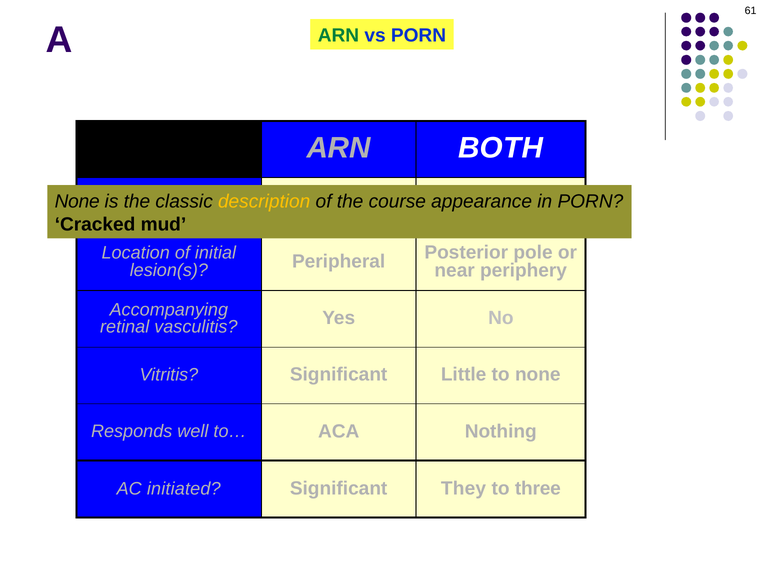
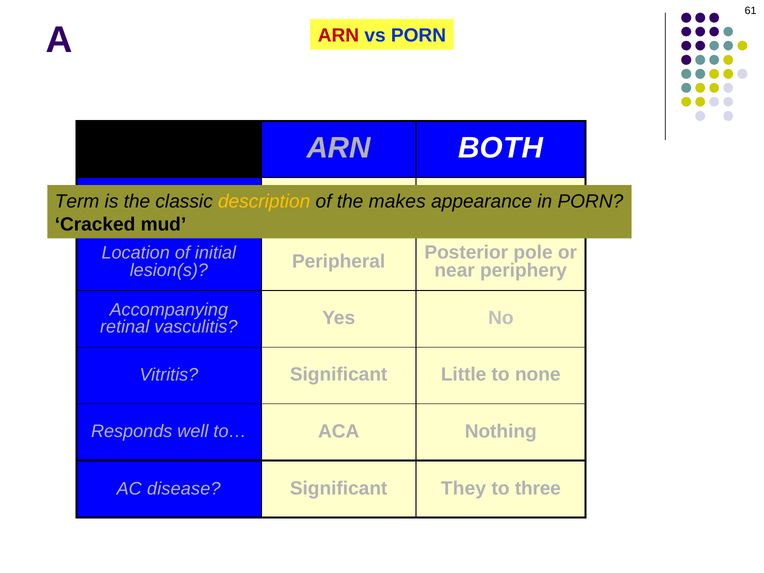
ARN at (338, 36) colour: green -> red
None at (77, 202): None -> Term
course: course -> makes
initiated: initiated -> disease
